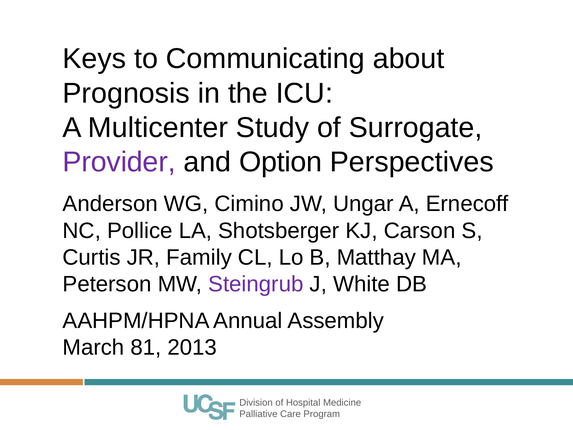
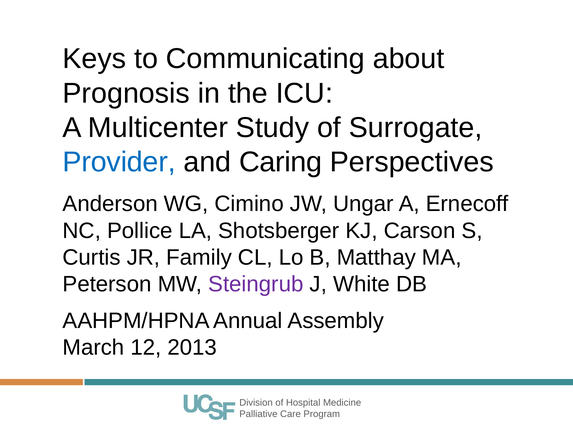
Provider colour: purple -> blue
Option: Option -> Caring
81: 81 -> 12
